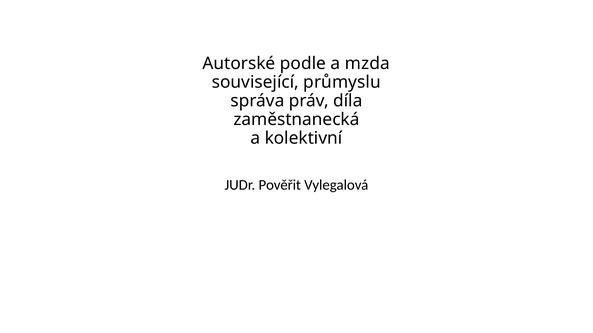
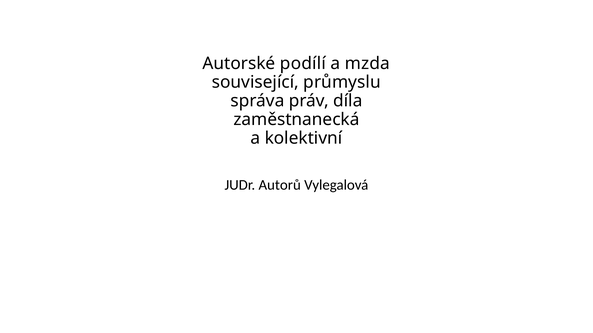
podle: podle -> podílí
Pověřit: Pověřit -> Autorů
